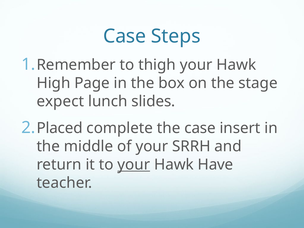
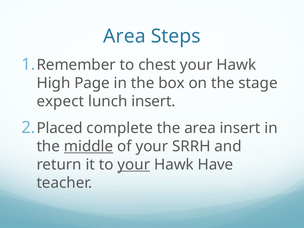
Case at (125, 36): Case -> Area
thigh: thigh -> chest
lunch slides: slides -> insert
the case: case -> area
middle underline: none -> present
